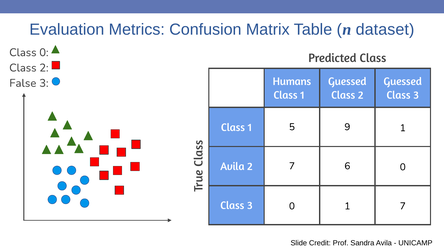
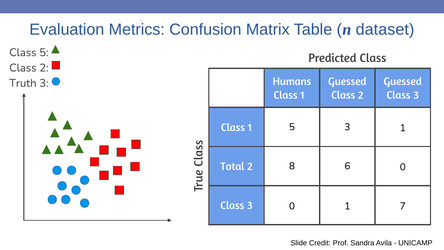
Class 0: 0 -> 5
False: False -> Truth
5 9: 9 -> 3
Avila at (232, 166): Avila -> Total
2 7: 7 -> 8
